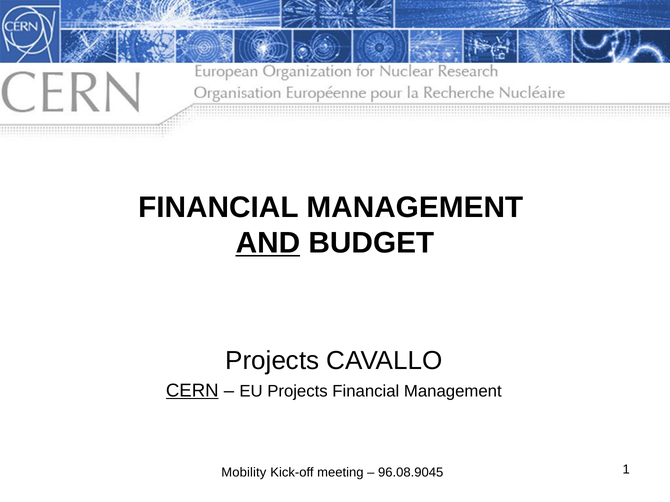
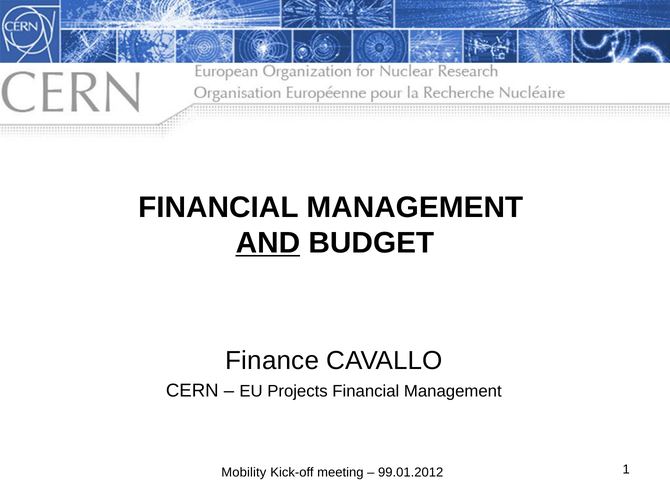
Projects at (272, 361): Projects -> Finance
CERN underline: present -> none
96.08.9045: 96.08.9045 -> 99.01.2012
